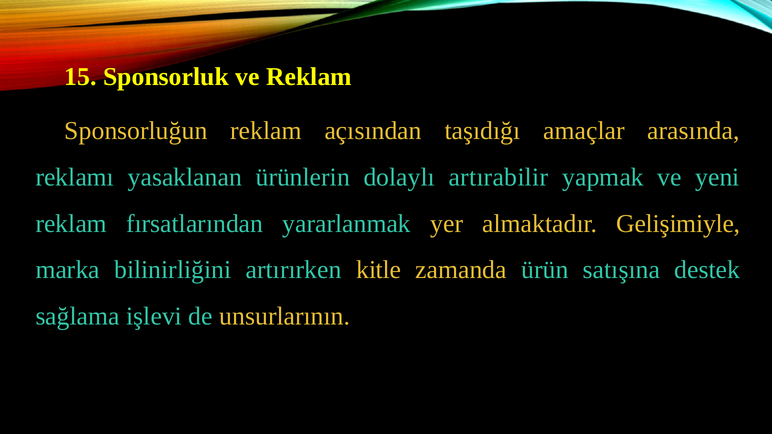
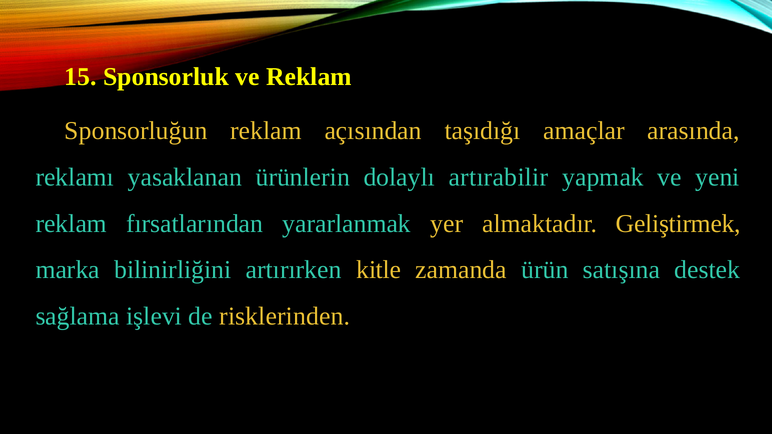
Gelişimiyle: Gelişimiyle -> Geliştirmek
unsurlarının: unsurlarının -> risklerinden
